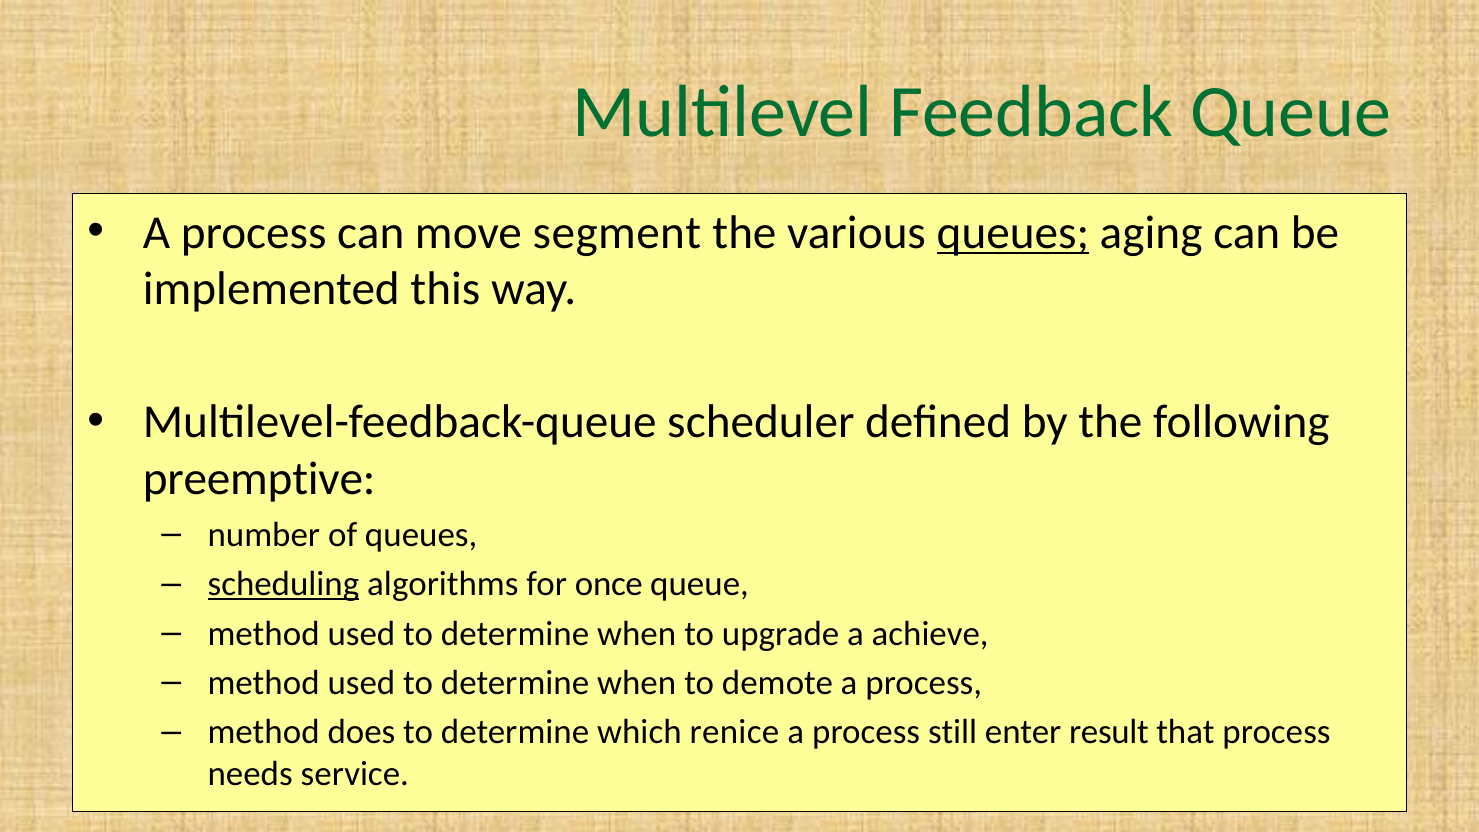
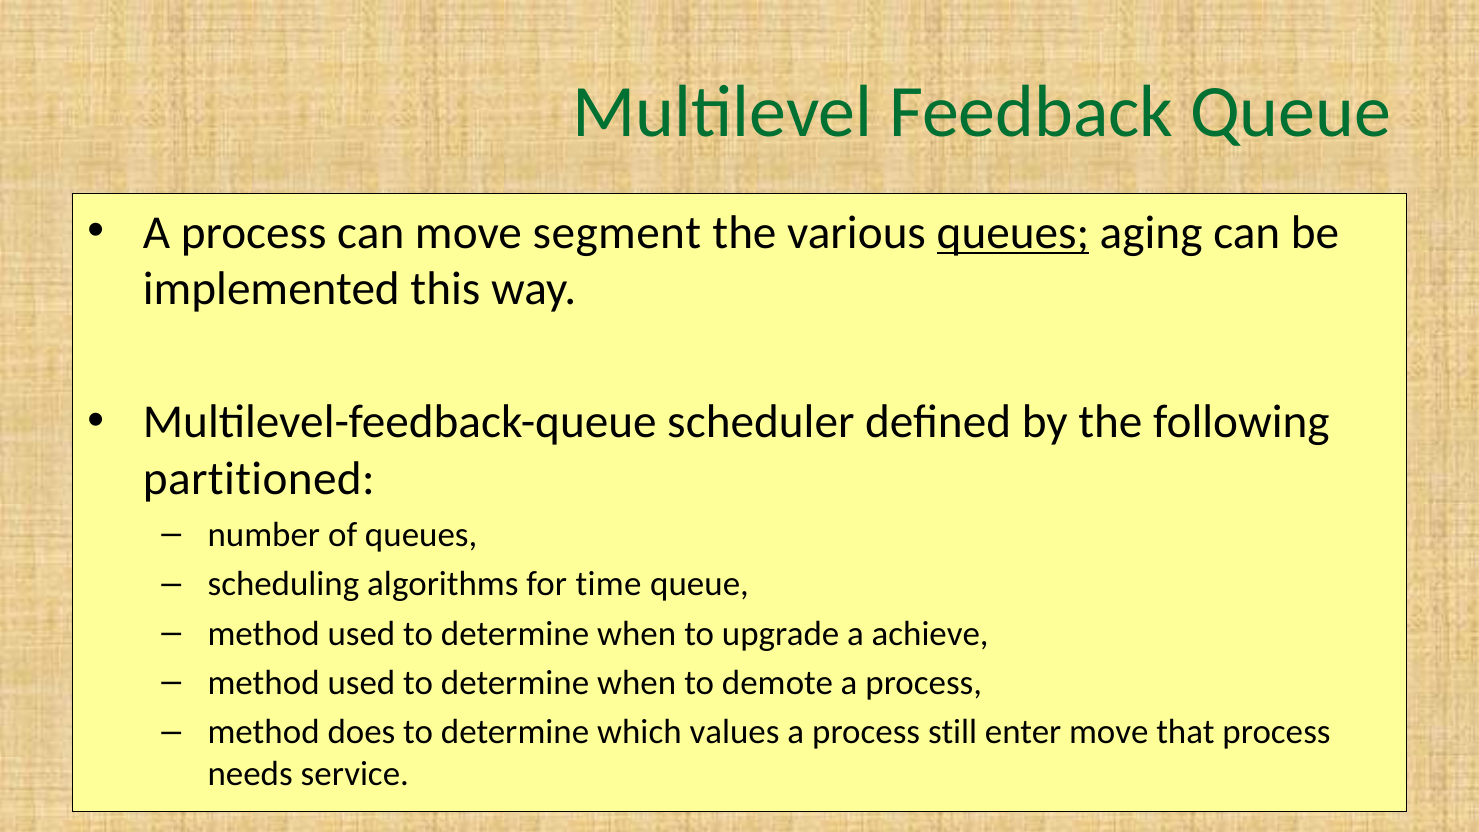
preemptive: preemptive -> partitioned
scheduling underline: present -> none
once: once -> time
renice: renice -> values
enter result: result -> move
